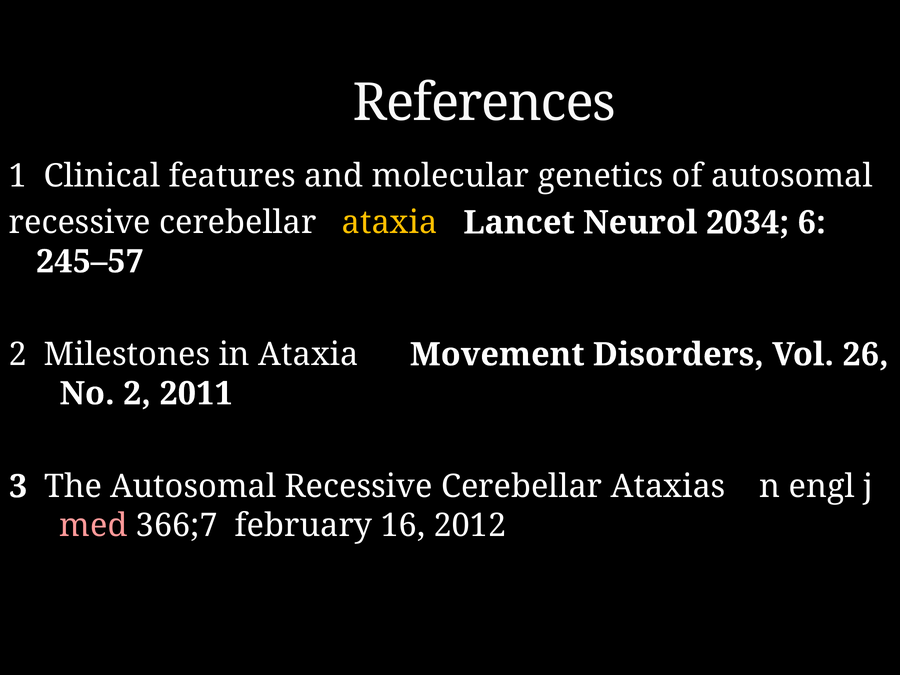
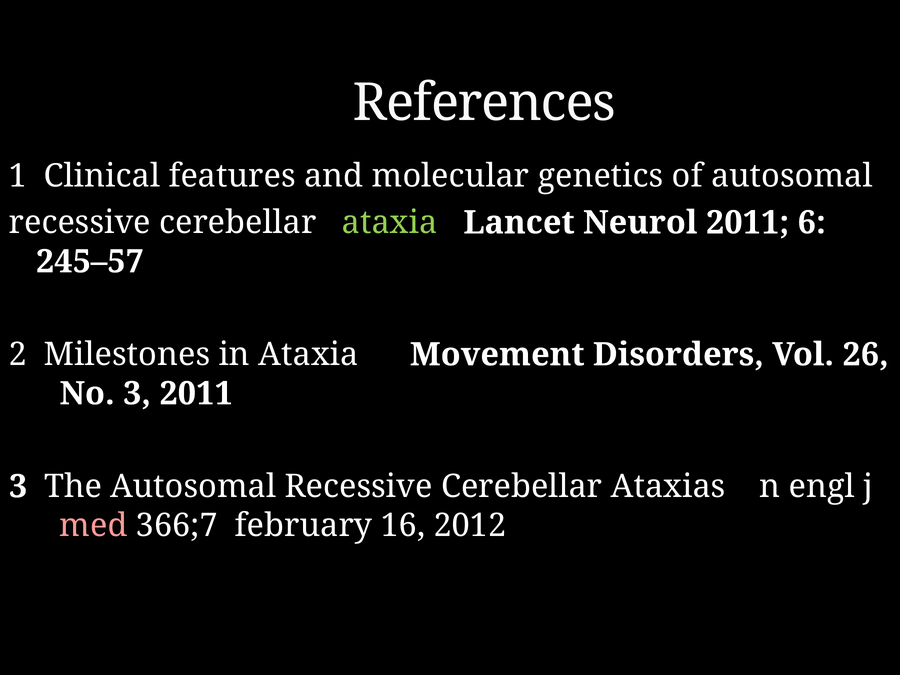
ataxia at (390, 223) colour: yellow -> light green
Neurol 2034: 2034 -> 2011
No 2: 2 -> 3
